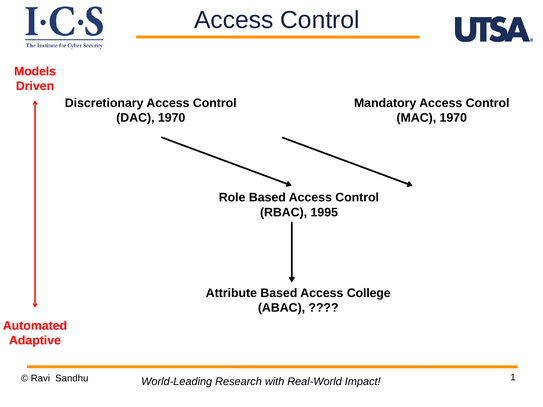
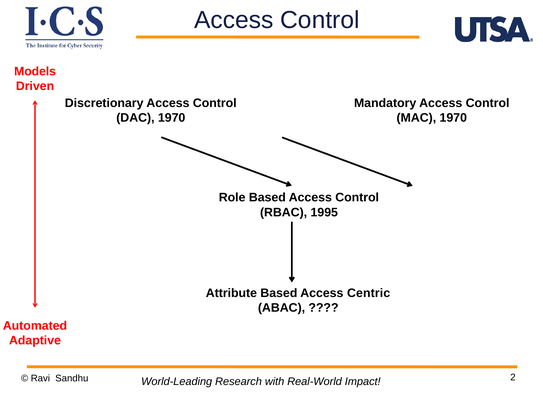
College: College -> Centric
1: 1 -> 2
